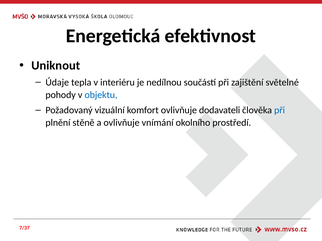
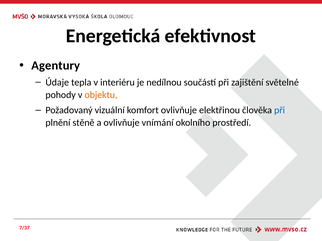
Uniknout: Uniknout -> Agentury
objektu colour: blue -> orange
dodavateli: dodavateli -> elektřinou
